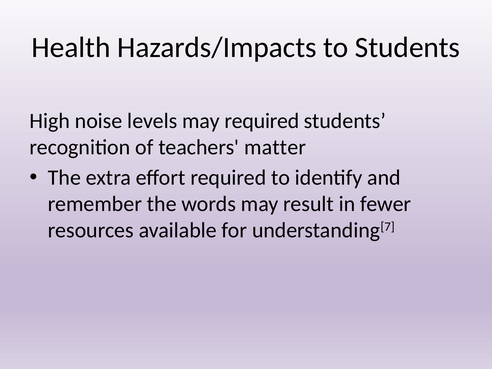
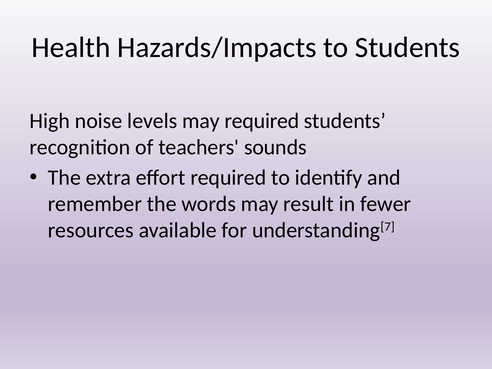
matter: matter -> sounds
